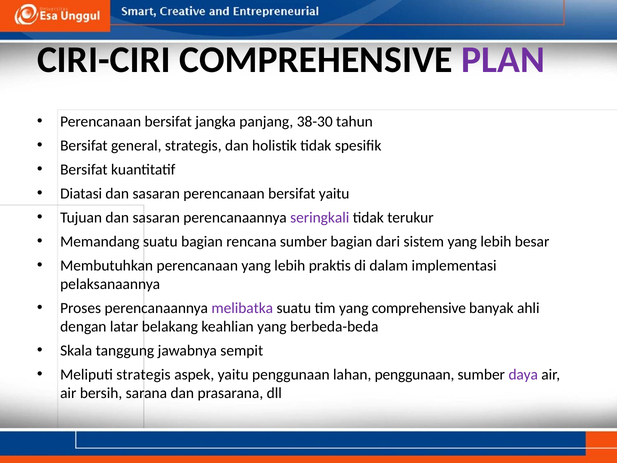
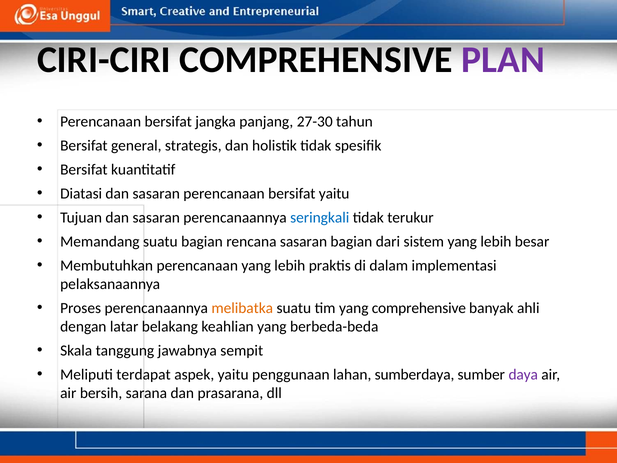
38-30: 38-30 -> 27-30
seringkali colour: purple -> blue
rencana sumber: sumber -> sasaran
melibatka colour: purple -> orange
Meliputi strategis: strategis -> terdapat
lahan penggunaan: penggunaan -> sumberdaya
